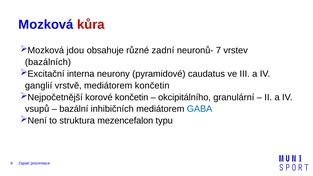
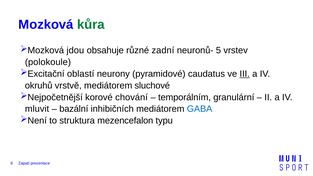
kůra colour: red -> green
7: 7 -> 5
bazálních: bazálních -> polokoule
interna: interna -> oblastí
III underline: none -> present
ganglií: ganglií -> okruhů
mediátorem končetin: končetin -> sluchové
korové končetin: končetin -> chování
okcipitálního: okcipitálního -> temporálním
vsupů: vsupů -> mluvit
